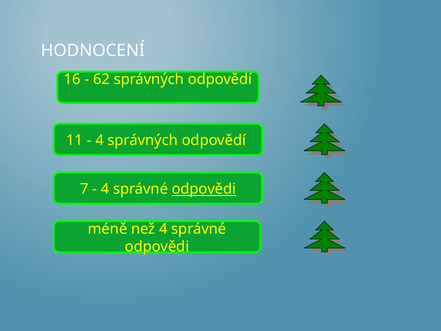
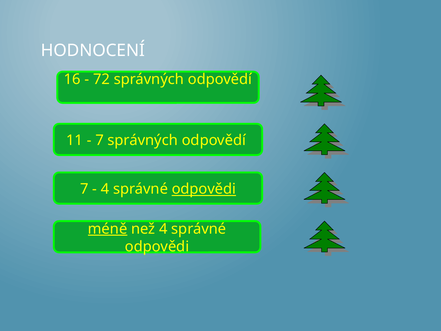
62: 62 -> 72
4 at (100, 140): 4 -> 7
méně underline: none -> present
